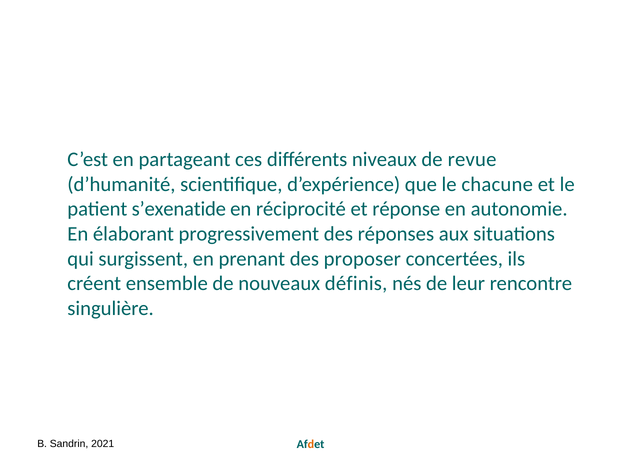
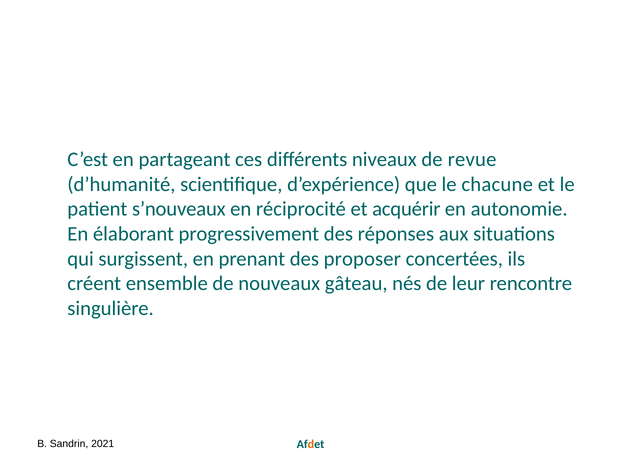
s’exenatide: s’exenatide -> s’nouveaux
réponse: réponse -> acquérir
définis: définis -> gâteau
